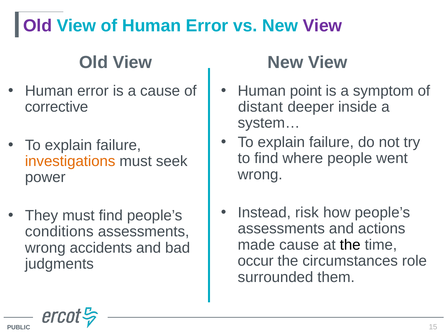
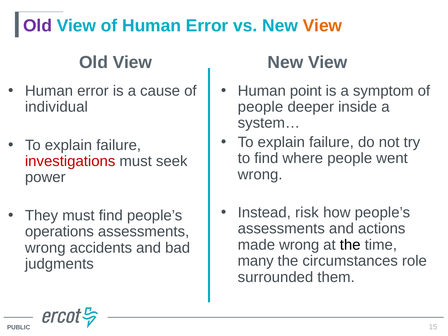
View at (322, 26) colour: purple -> orange
corrective: corrective -> individual
distant at (260, 107): distant -> people
investigations colour: orange -> red
conditions: conditions -> operations
made cause: cause -> wrong
occur: occur -> many
